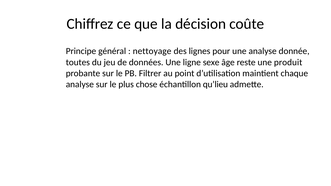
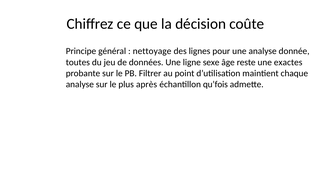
produit: produit -> exactes
chose: chose -> après
qu’lieu: qu’lieu -> qu’fois
